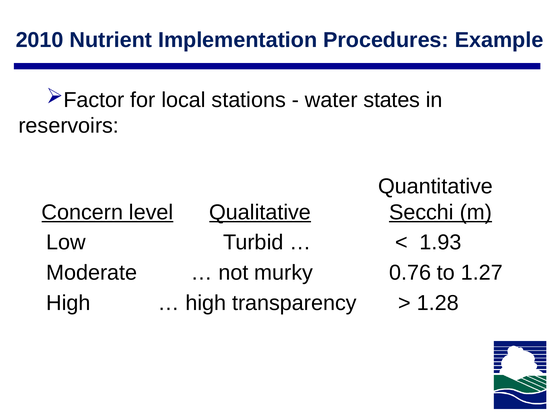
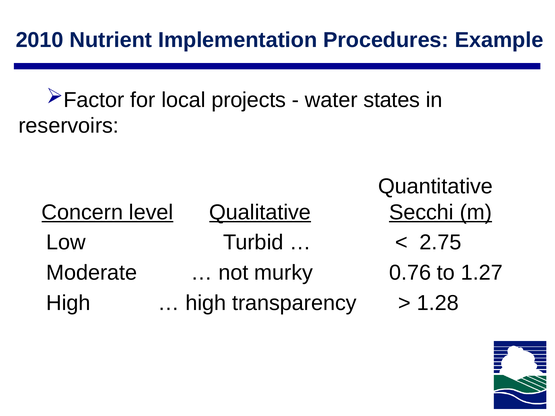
stations: stations -> projects
1.93: 1.93 -> 2.75
